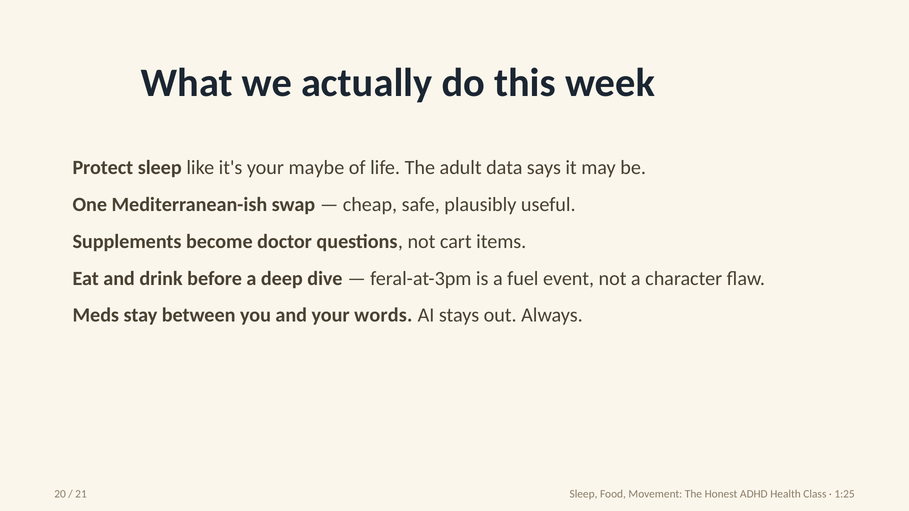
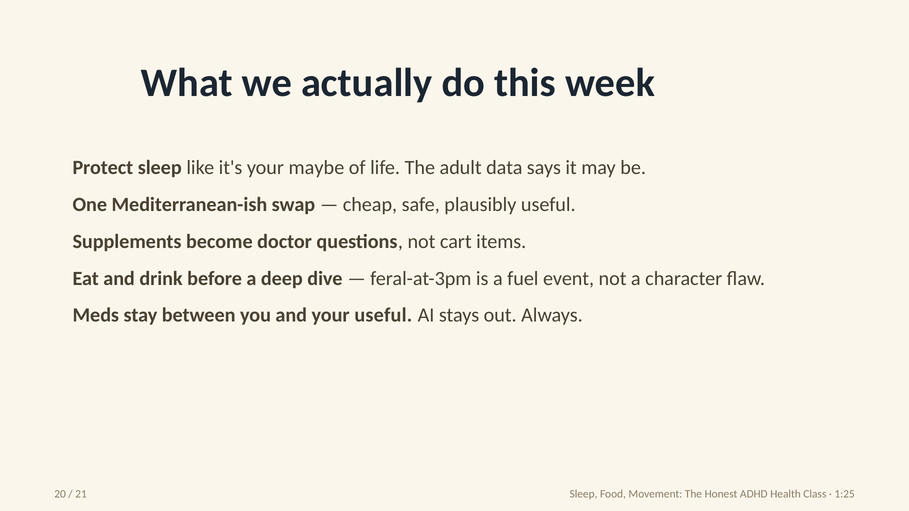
your words: words -> useful
